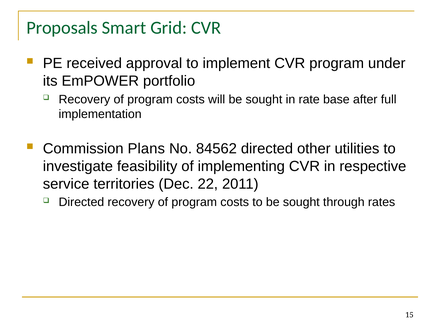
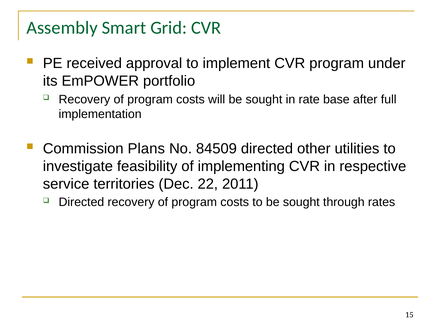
Proposals: Proposals -> Assembly
84562: 84562 -> 84509
